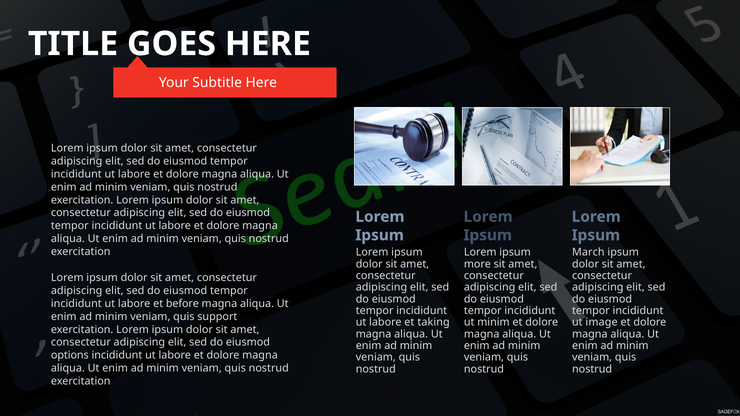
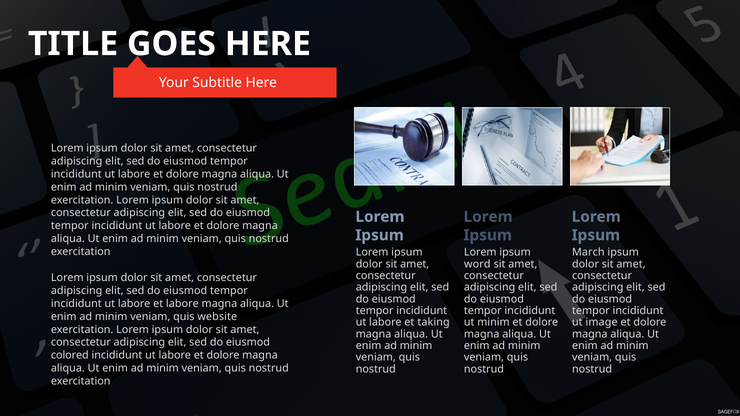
more: more -> word
et before: before -> labore
support: support -> website
options: options -> colored
